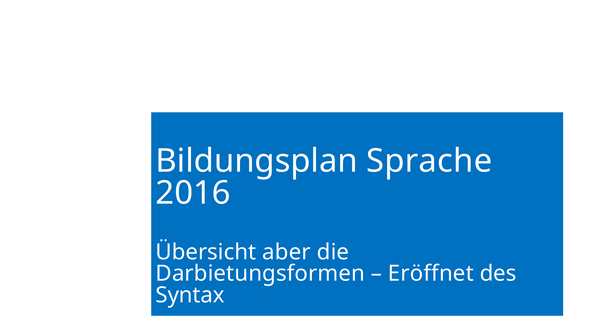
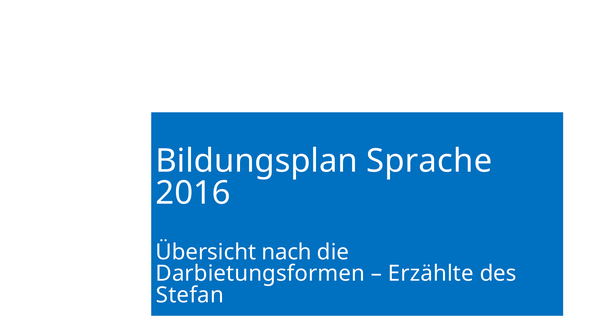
aber: aber -> nach
Eröffnet: Eröffnet -> Erzählte
Syntax: Syntax -> Stefan
